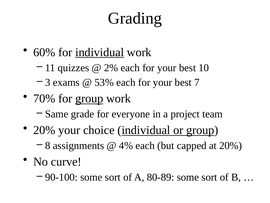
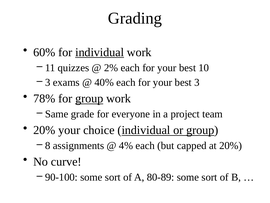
53%: 53% -> 40%
7: 7 -> 3
70%: 70% -> 78%
